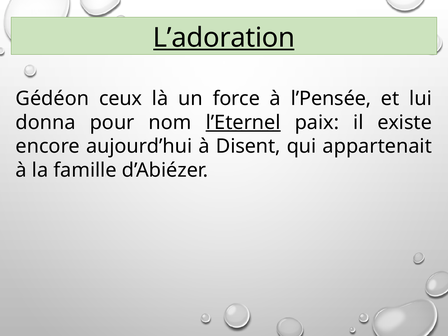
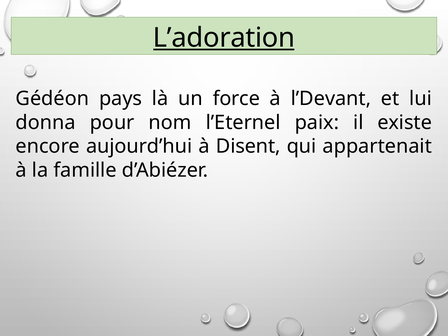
ceux: ceux -> pays
l’Pensée: l’Pensée -> l’Devant
l’Eternel underline: present -> none
